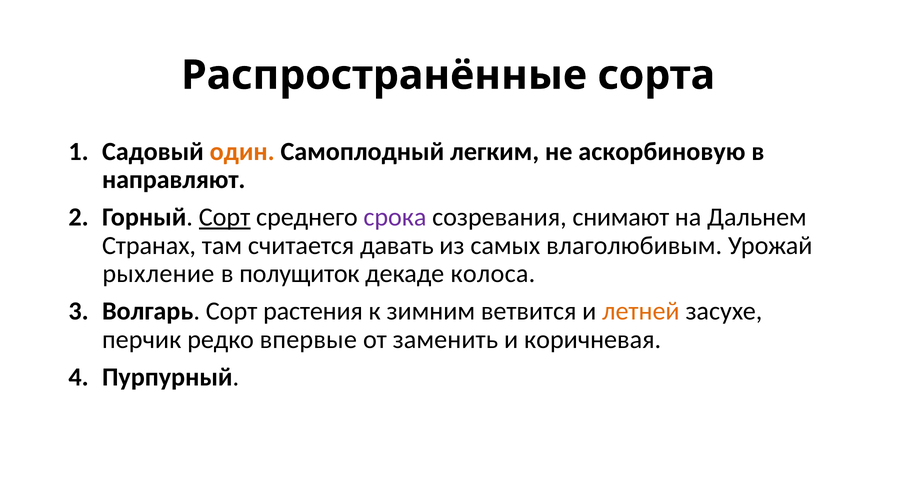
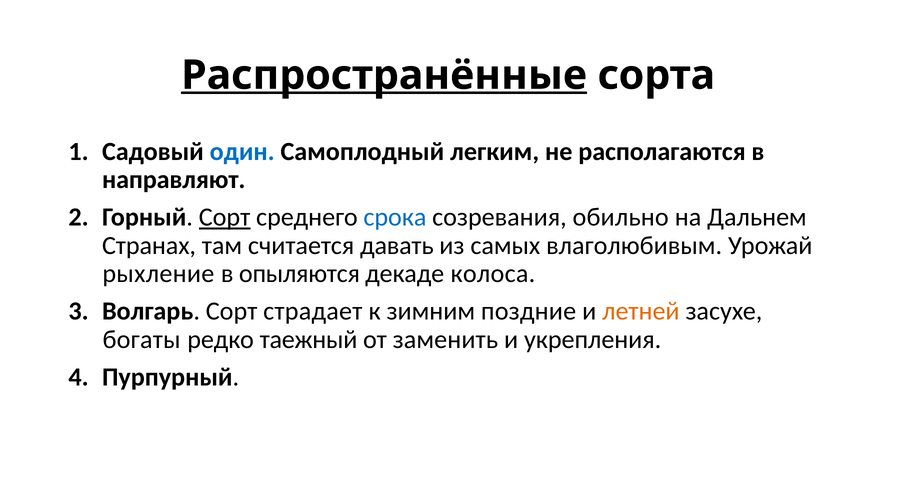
Распространённые underline: none -> present
один colour: orange -> blue
аскорбиновую: аскорбиновую -> располагаются
срока colour: purple -> blue
снимают: снимают -> обильно
полущиток: полущиток -> опыляются
растения: растения -> страдает
ветвится: ветвится -> поздние
перчик: перчик -> богаты
впервые: впервые -> таежный
коричневая: коричневая -> укрепления
